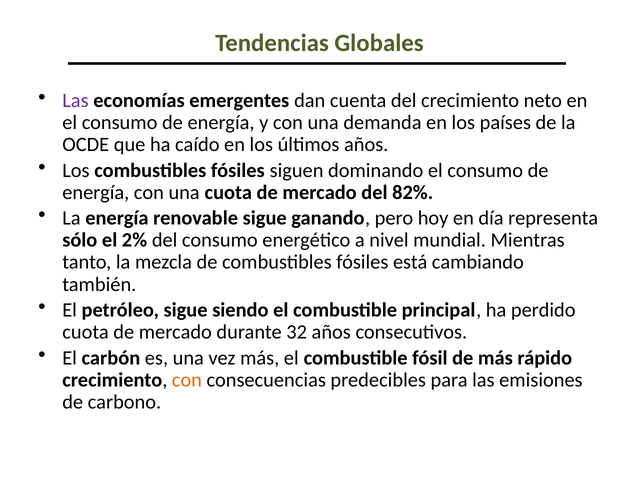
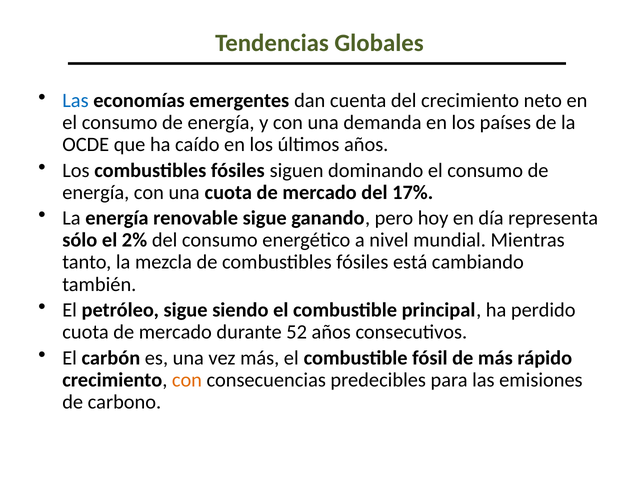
Las at (75, 100) colour: purple -> blue
82%: 82% -> 17%
32: 32 -> 52
